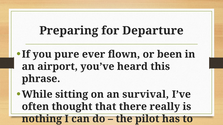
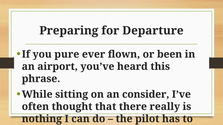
survival: survival -> consider
